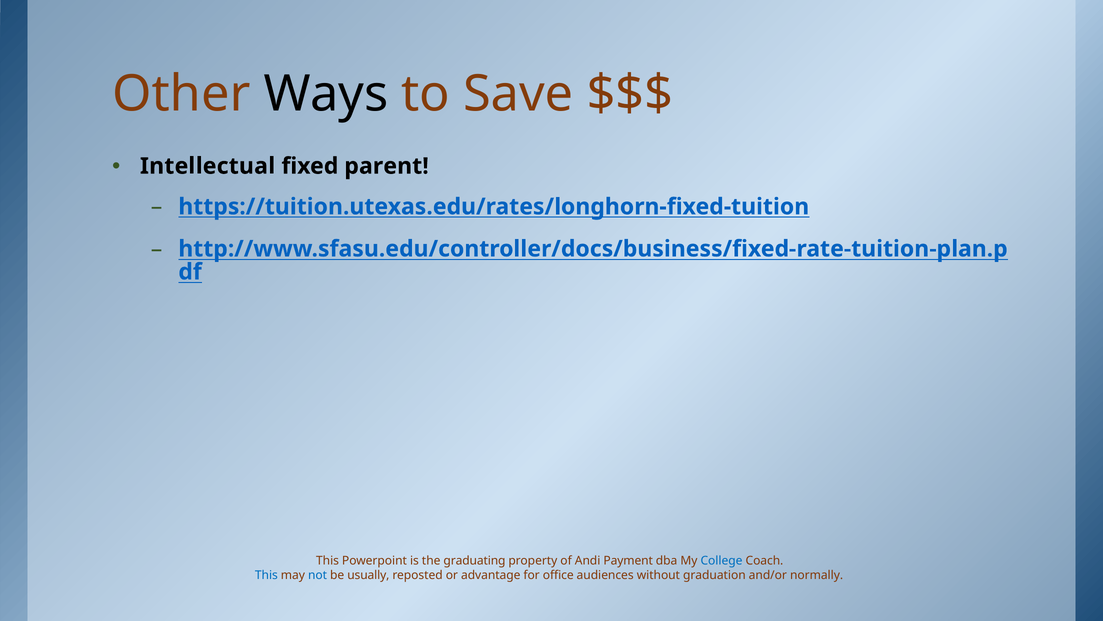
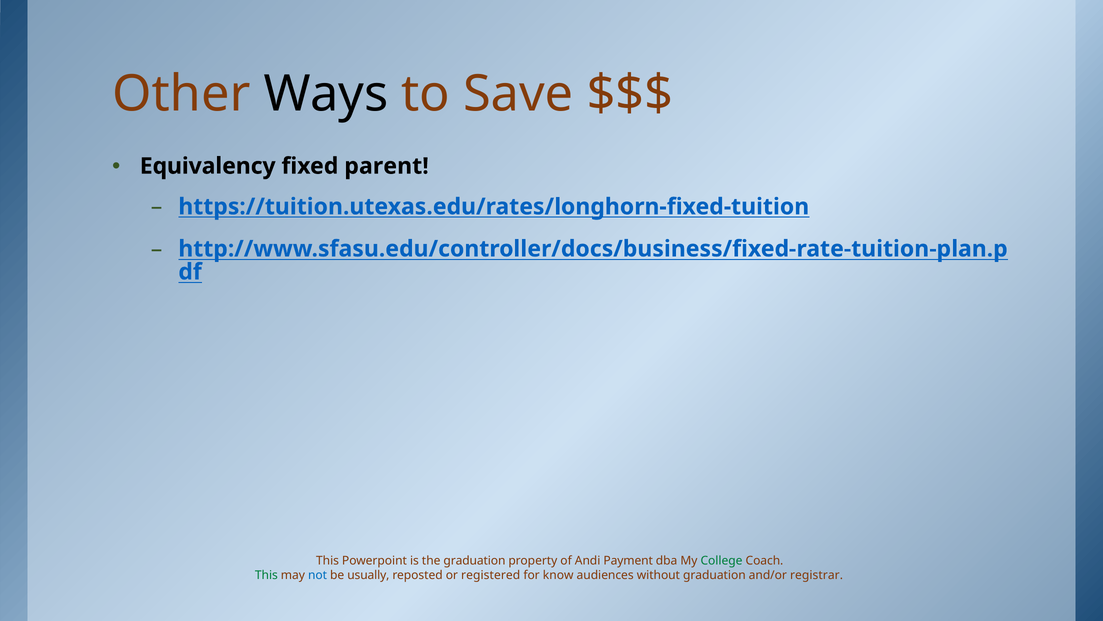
Intellectual: Intellectual -> Equivalency
the graduating: graduating -> graduation
College colour: blue -> green
This at (266, 575) colour: blue -> green
advantage: advantage -> registered
office: office -> know
normally: normally -> registrar
